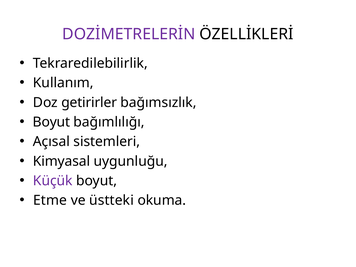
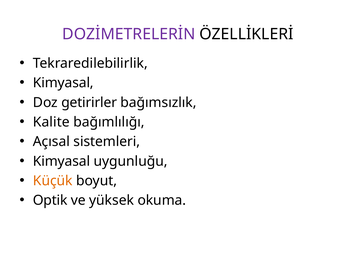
Kullanım at (63, 83): Kullanım -> Kimyasal
Boyut at (51, 122): Boyut -> Kalite
Küçük colour: purple -> orange
Etme: Etme -> Optik
üstteki: üstteki -> yüksek
